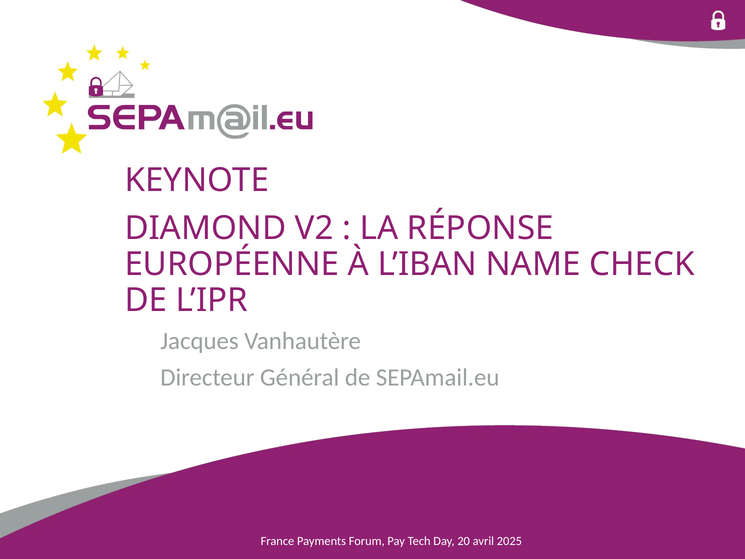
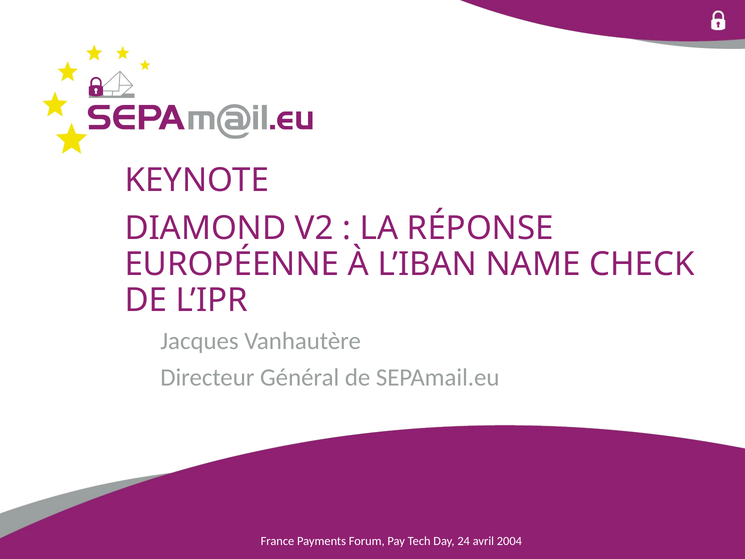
20: 20 -> 24
2025: 2025 -> 2004
